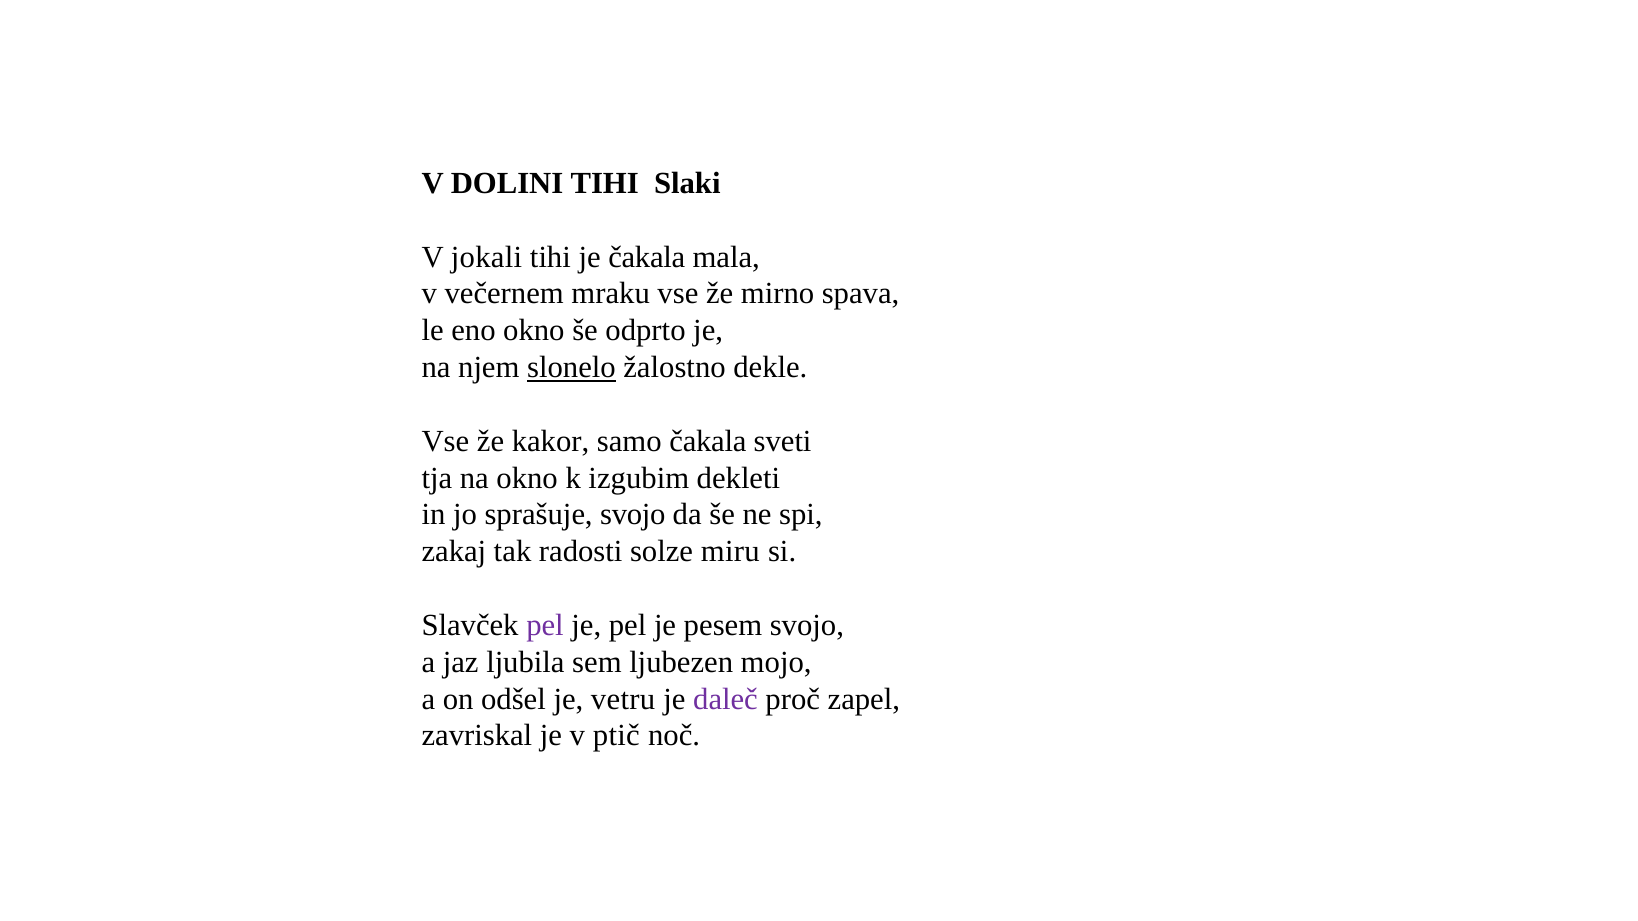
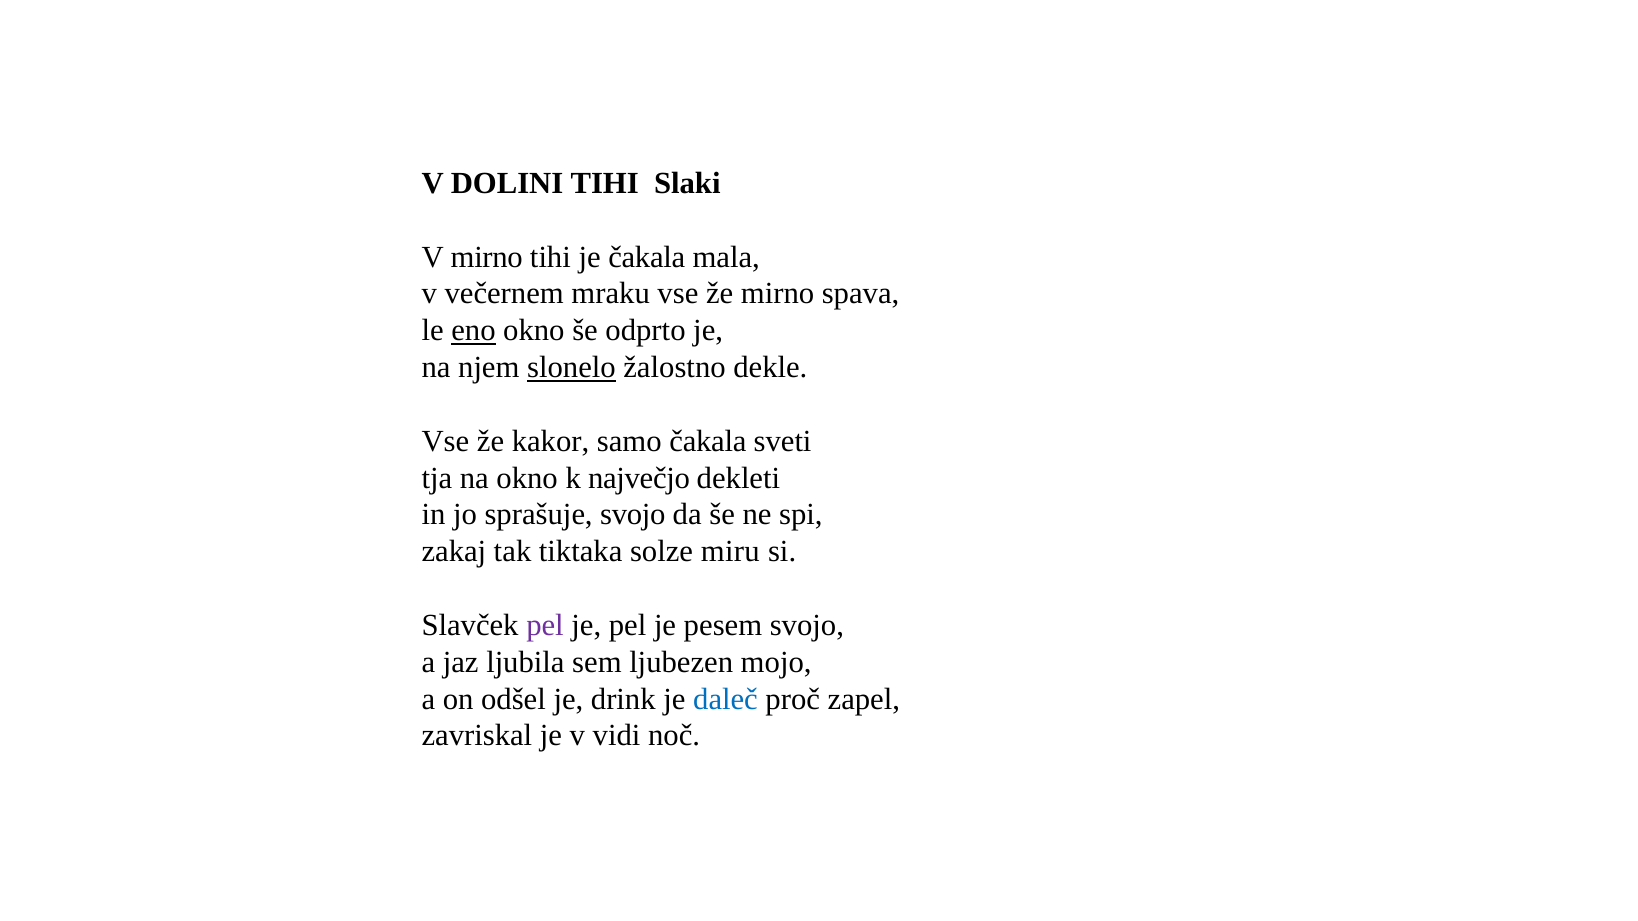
V jokali: jokali -> mirno
eno underline: none -> present
izgubim: izgubim -> največjo
radosti: radosti -> tiktaka
vetru: vetru -> drink
daleč colour: purple -> blue
ptič: ptič -> vidi
